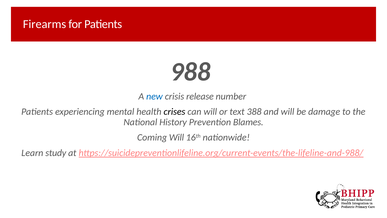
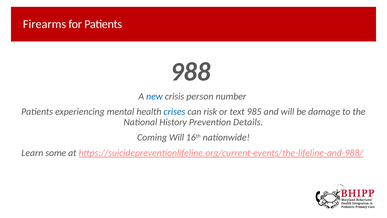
release: release -> person
crises colour: black -> blue
can will: will -> risk
388: 388 -> 985
Blames: Blames -> Details
study: study -> some
